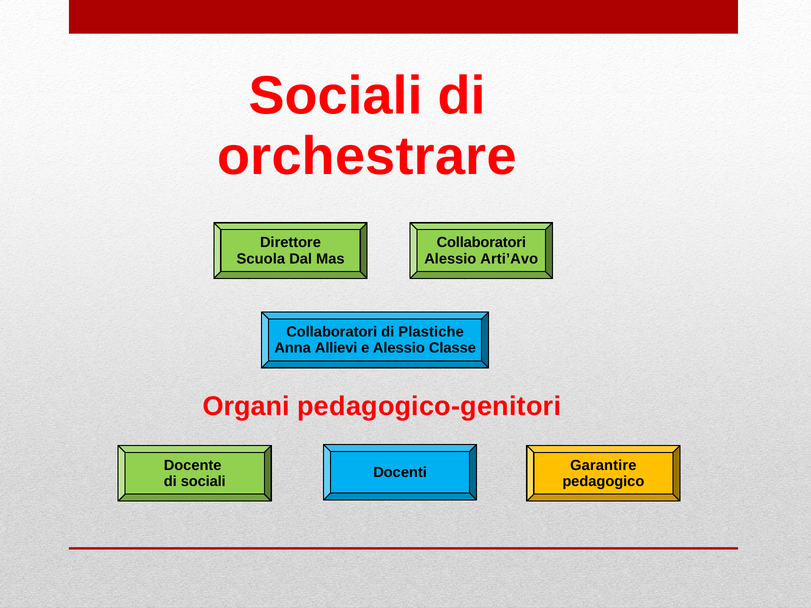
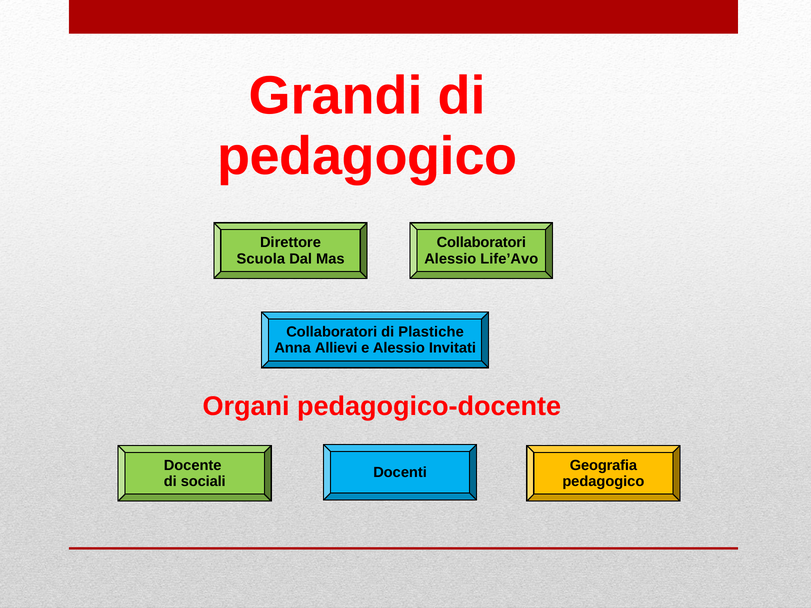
Sociali at (336, 96): Sociali -> Grandi
orchestrare at (367, 156): orchestrare -> pedagogico
Arti’Avo: Arti’Avo -> Life’Avo
Classe: Classe -> Invitati
pedagogico-genitori: pedagogico-genitori -> pedagogico-docente
Garantire: Garantire -> Geografia
